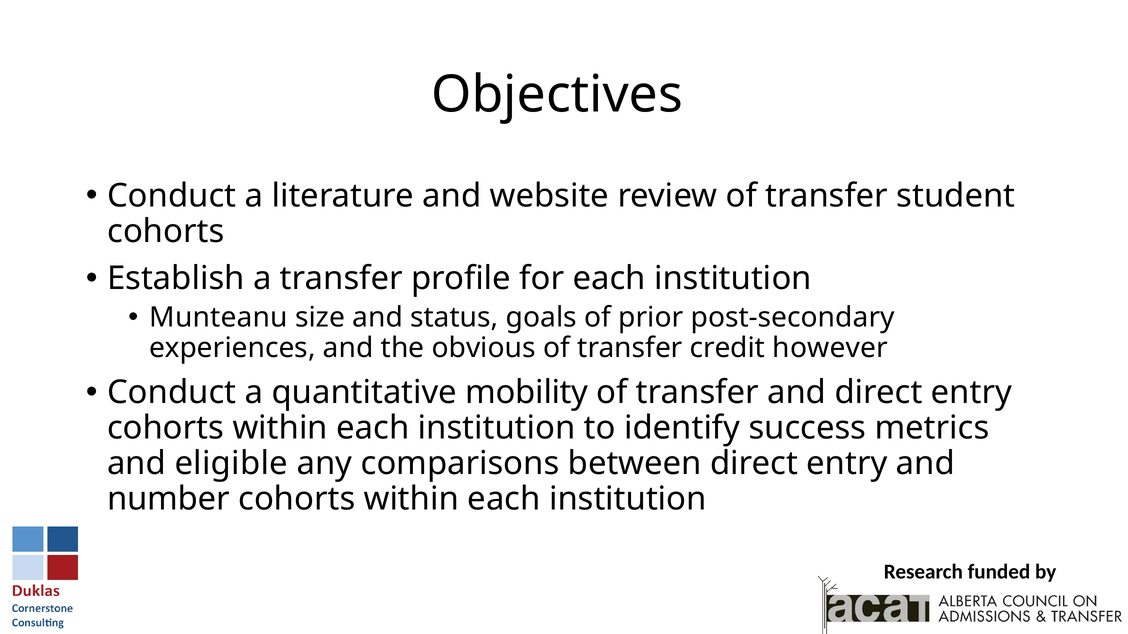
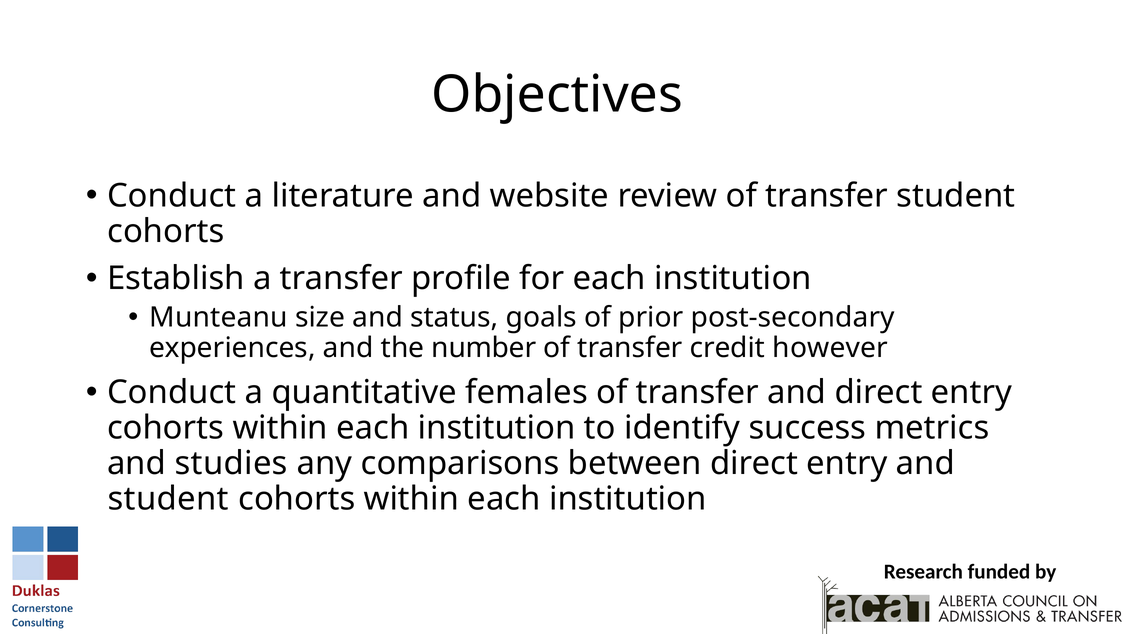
obvious: obvious -> number
mobility: mobility -> females
eligible: eligible -> studies
number at (169, 499): number -> student
